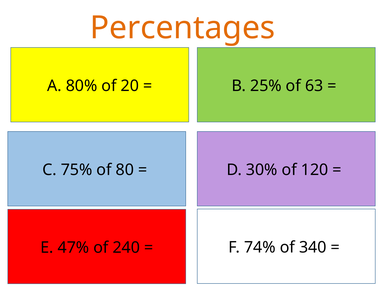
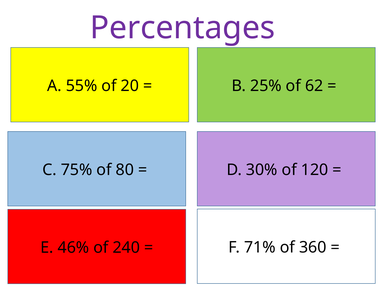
Percentages colour: orange -> purple
80%: 80% -> 55%
63: 63 -> 62
47%: 47% -> 46%
74%: 74% -> 71%
340: 340 -> 360
